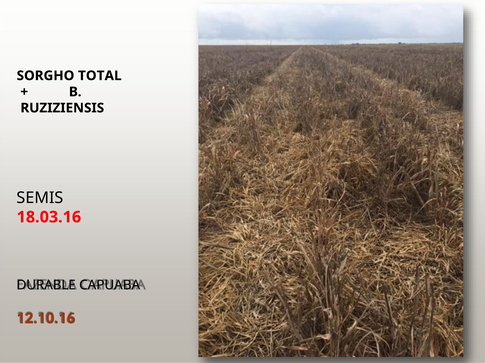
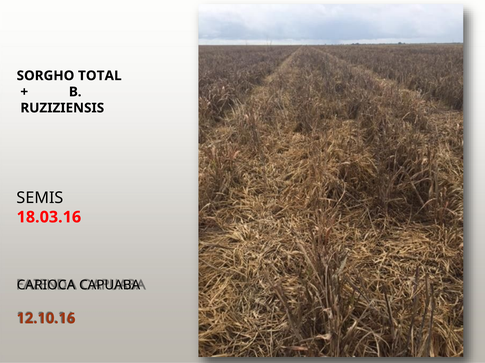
DURABLE: DURABLE -> CARIOCA
